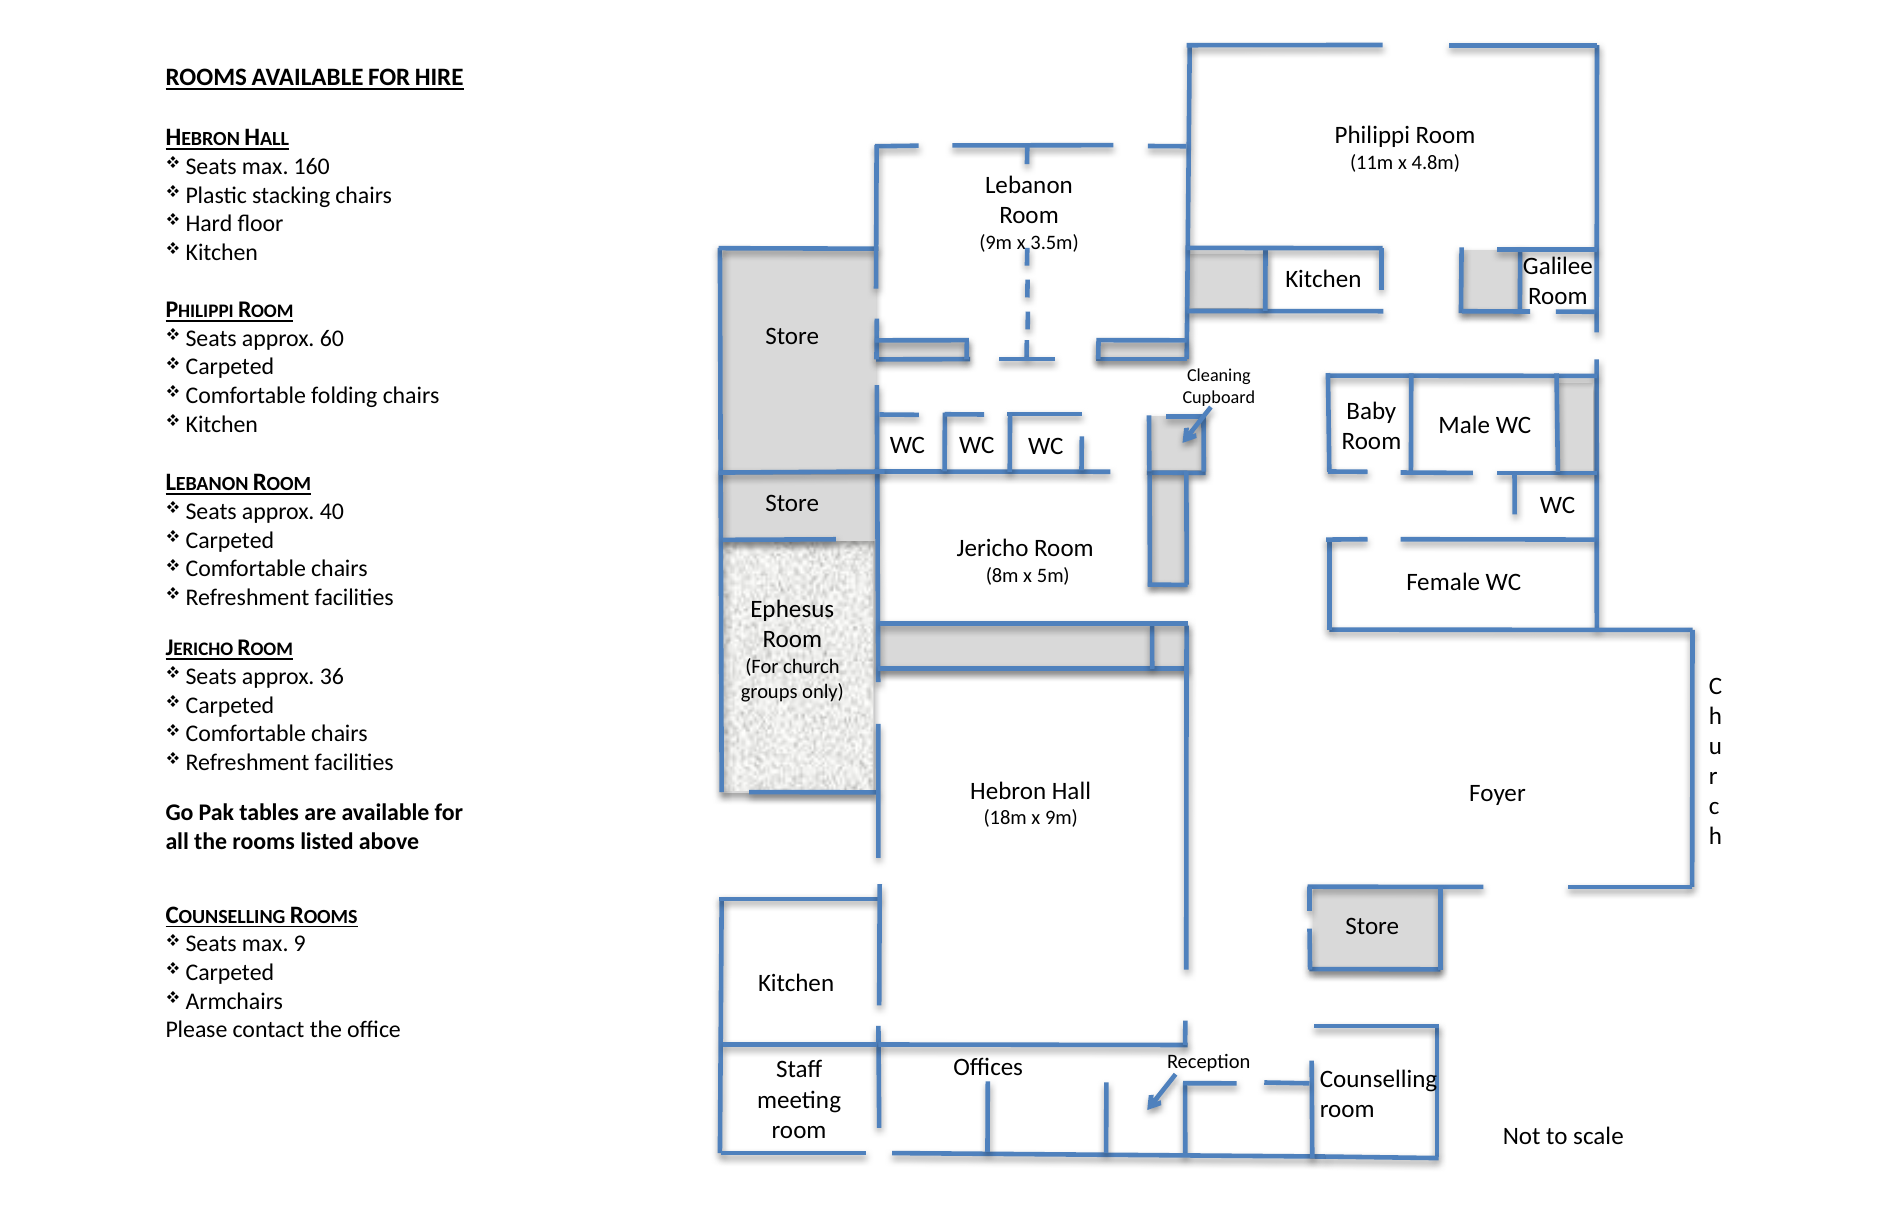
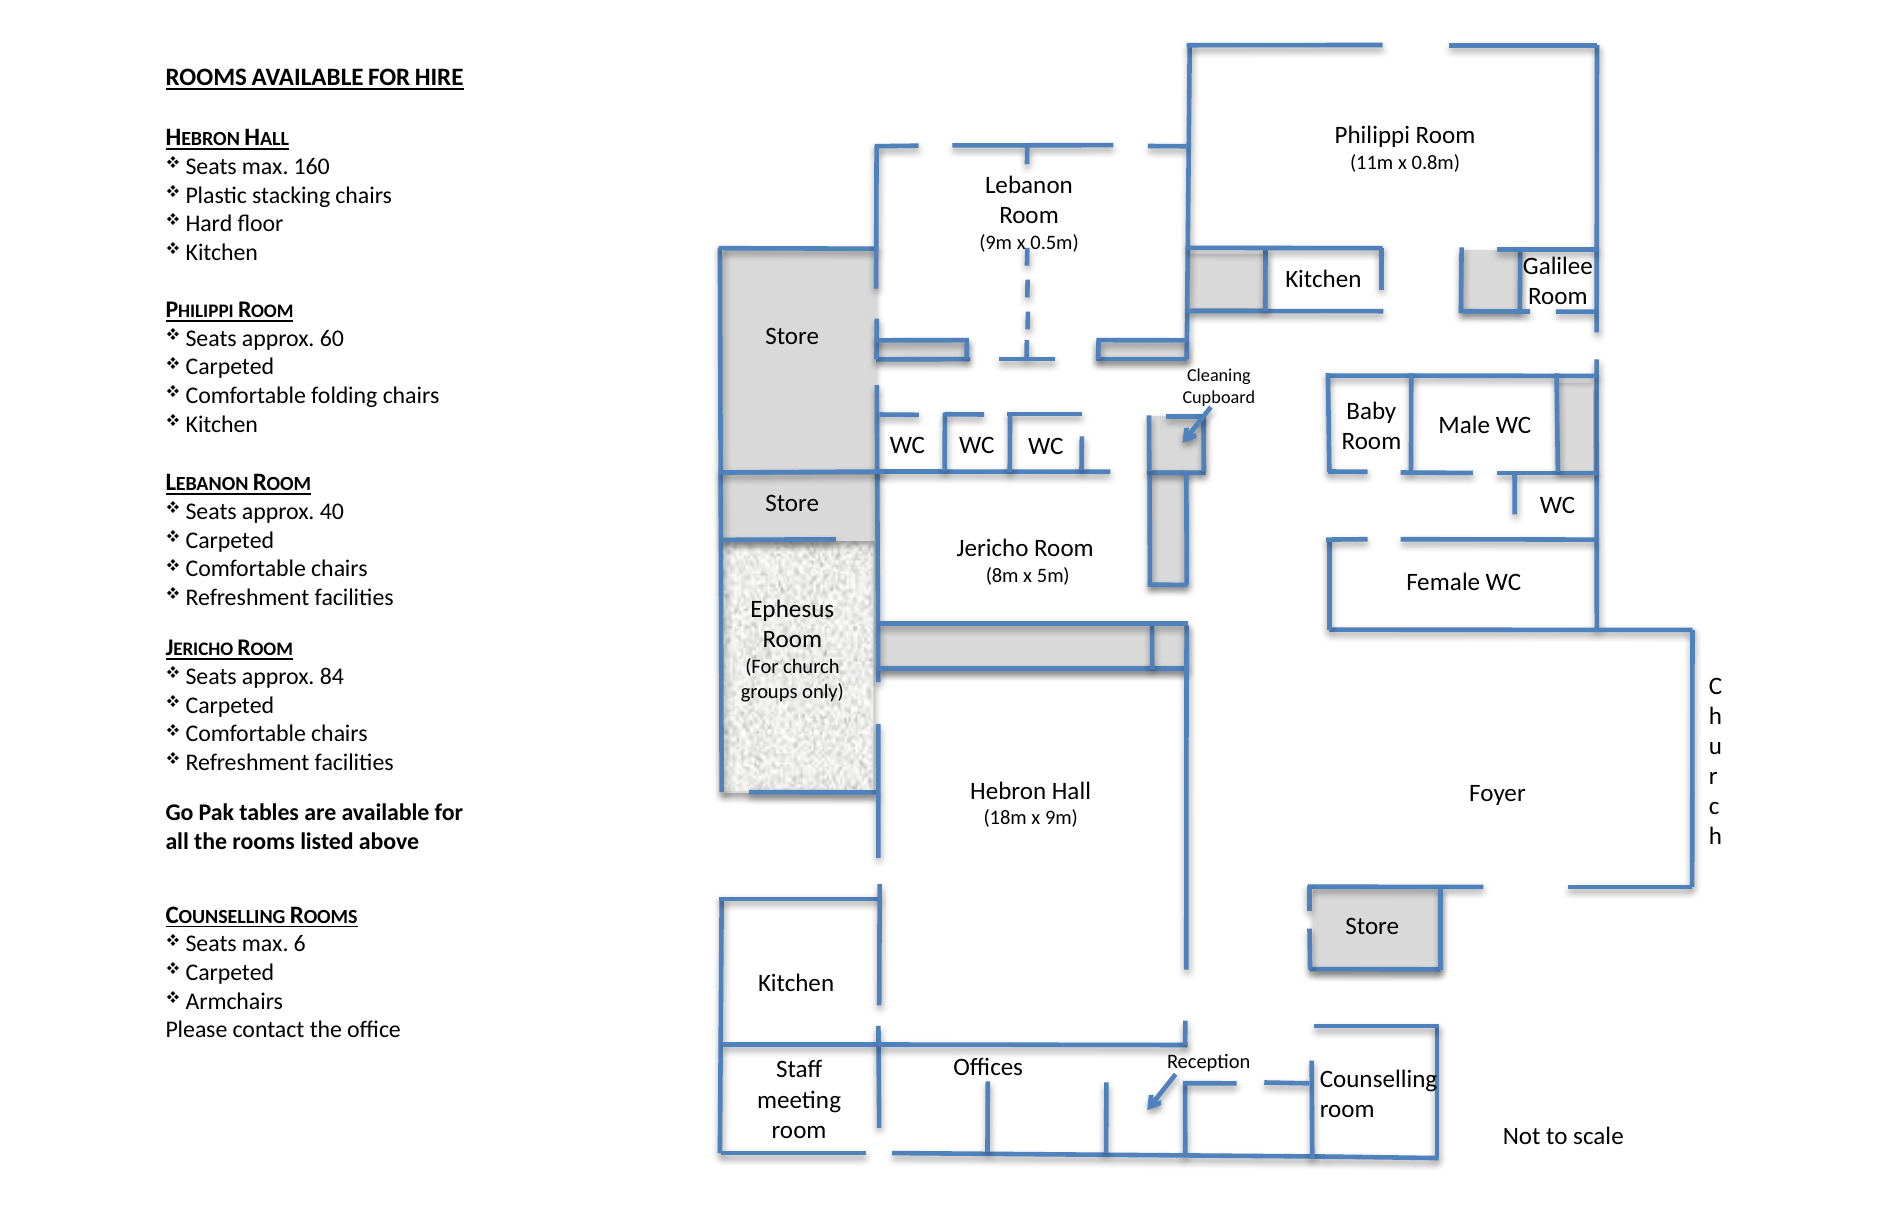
4.8m: 4.8m -> 0.8m
3.5m: 3.5m -> 0.5m
36: 36 -> 84
9: 9 -> 6
